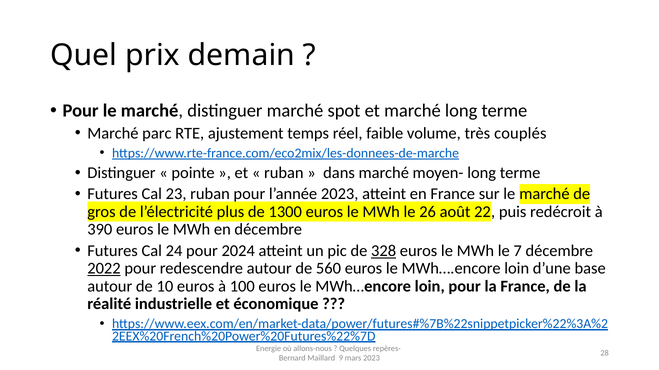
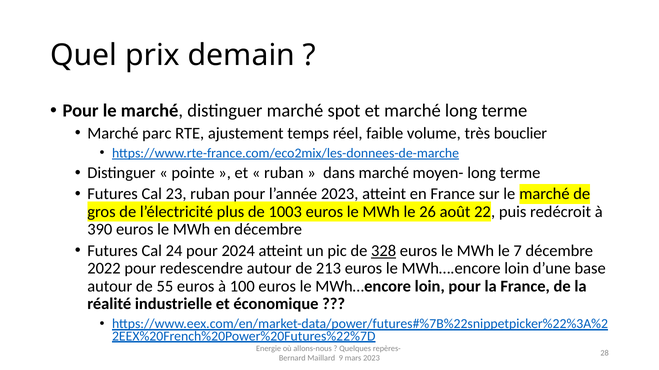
couplés: couplés -> bouclier
1300: 1300 -> 1003
2022 underline: present -> none
560: 560 -> 213
10: 10 -> 55
